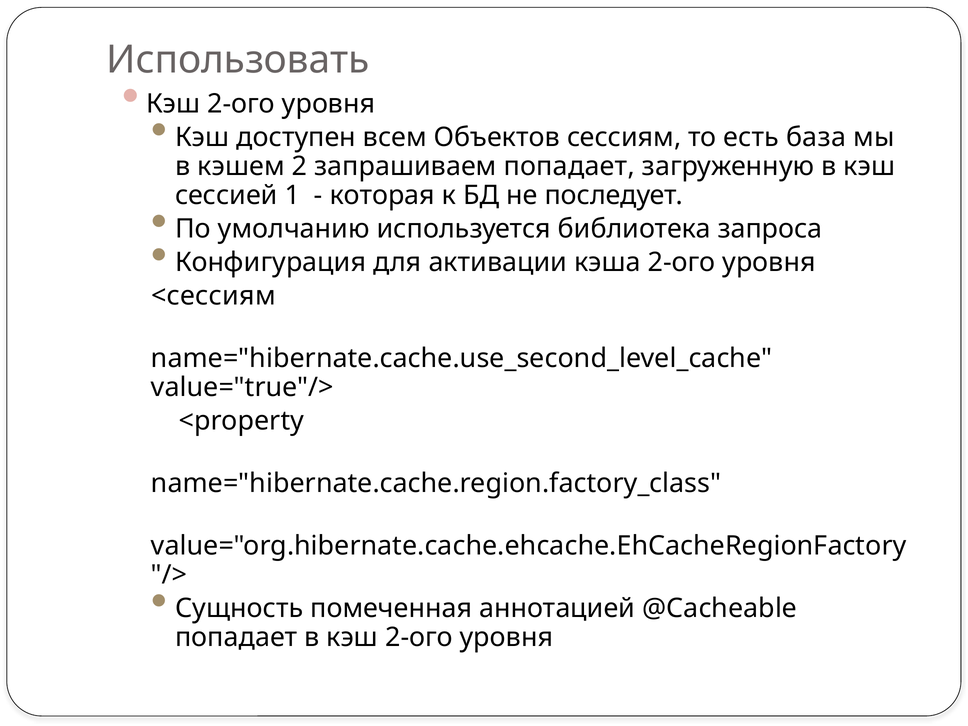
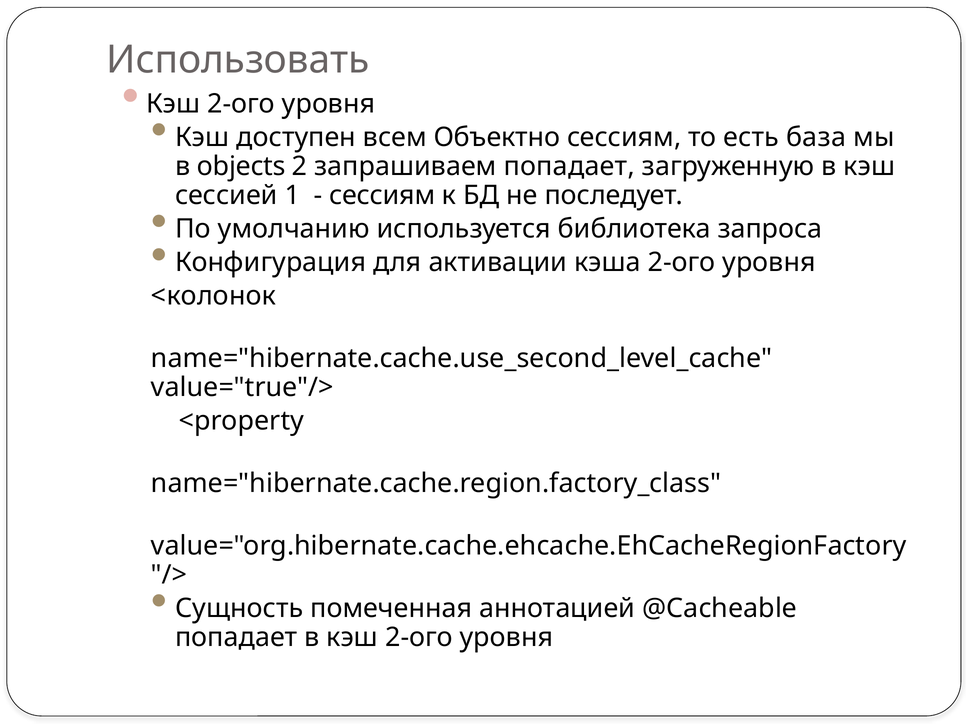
Объектов: Объектов -> Объектно
кэшем: кэшем -> objects
которая at (382, 195): которая -> сессиям
<сессиям: <сессиям -> <колонок
